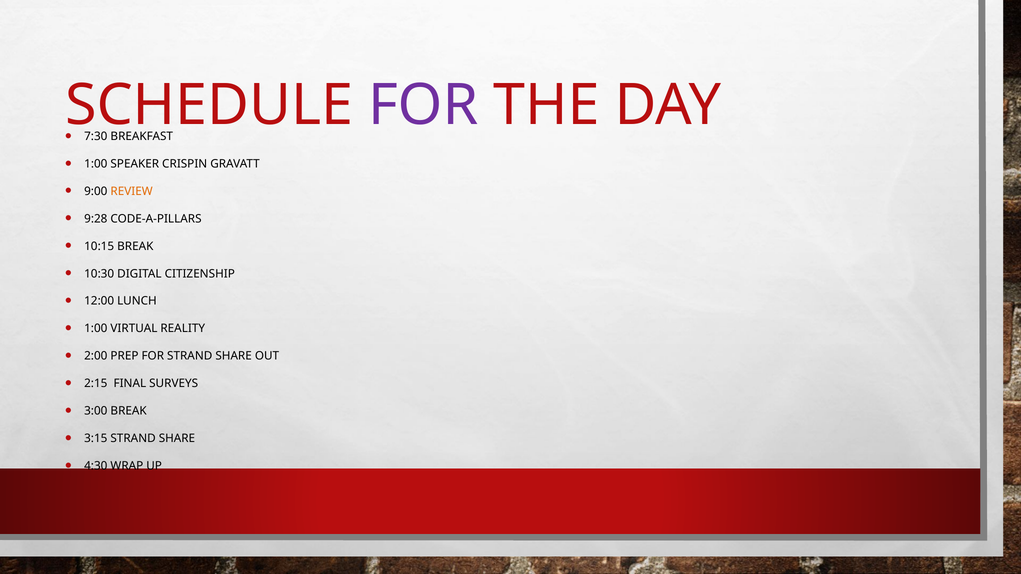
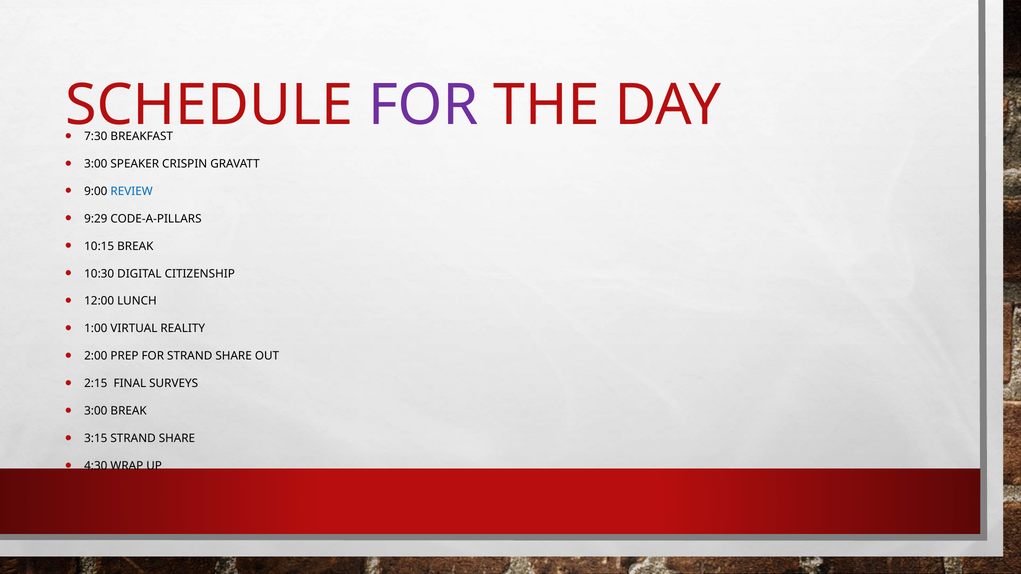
1:00 at (96, 164): 1:00 -> 3:00
REVIEW colour: orange -> blue
9:28: 9:28 -> 9:29
